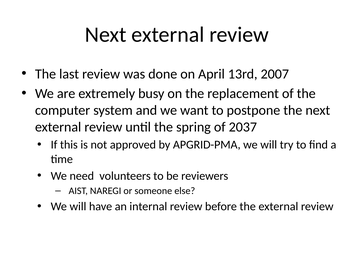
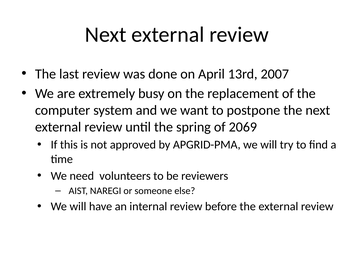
2037: 2037 -> 2069
